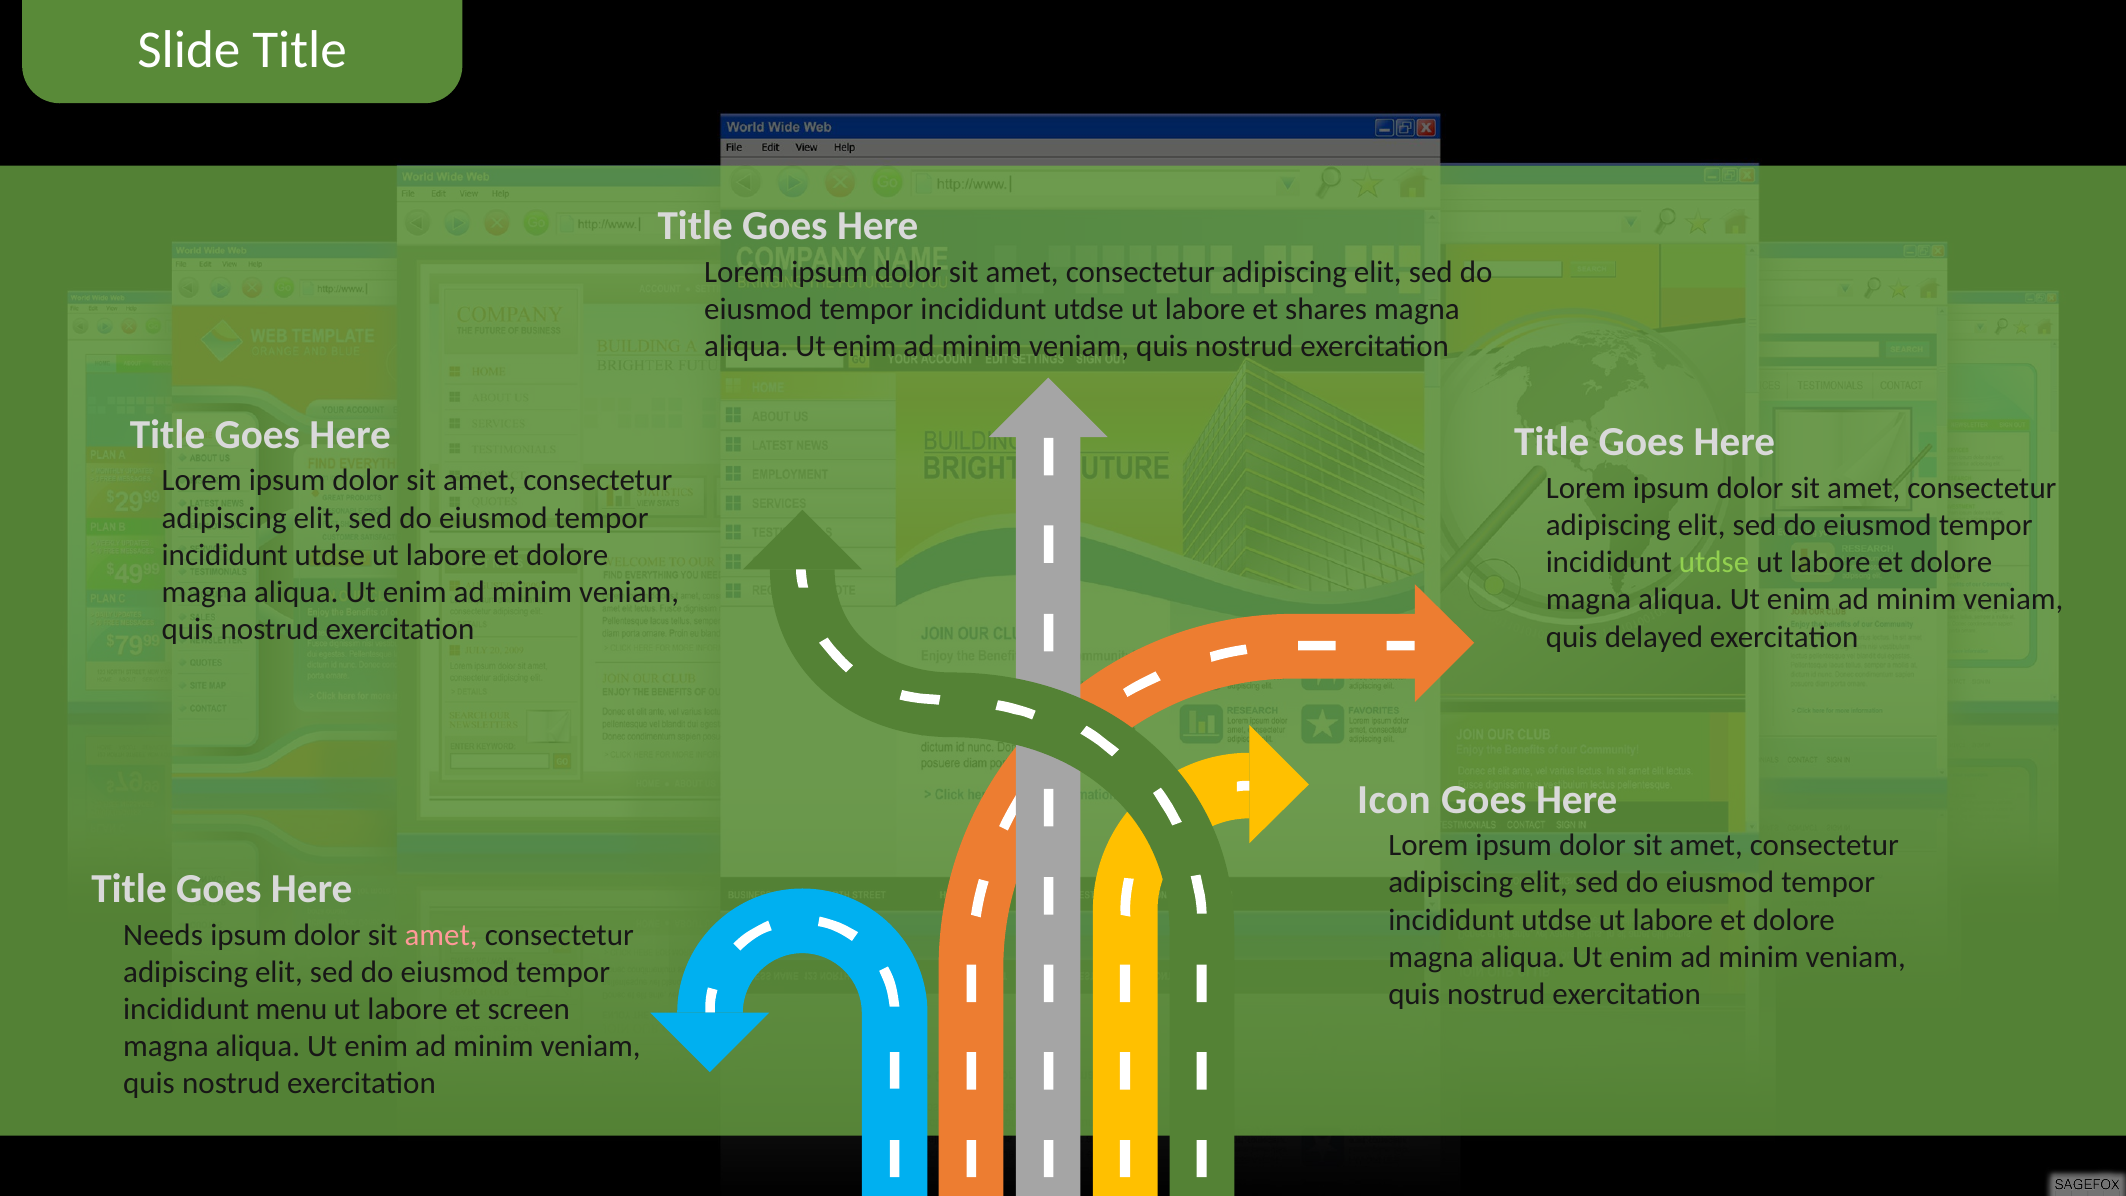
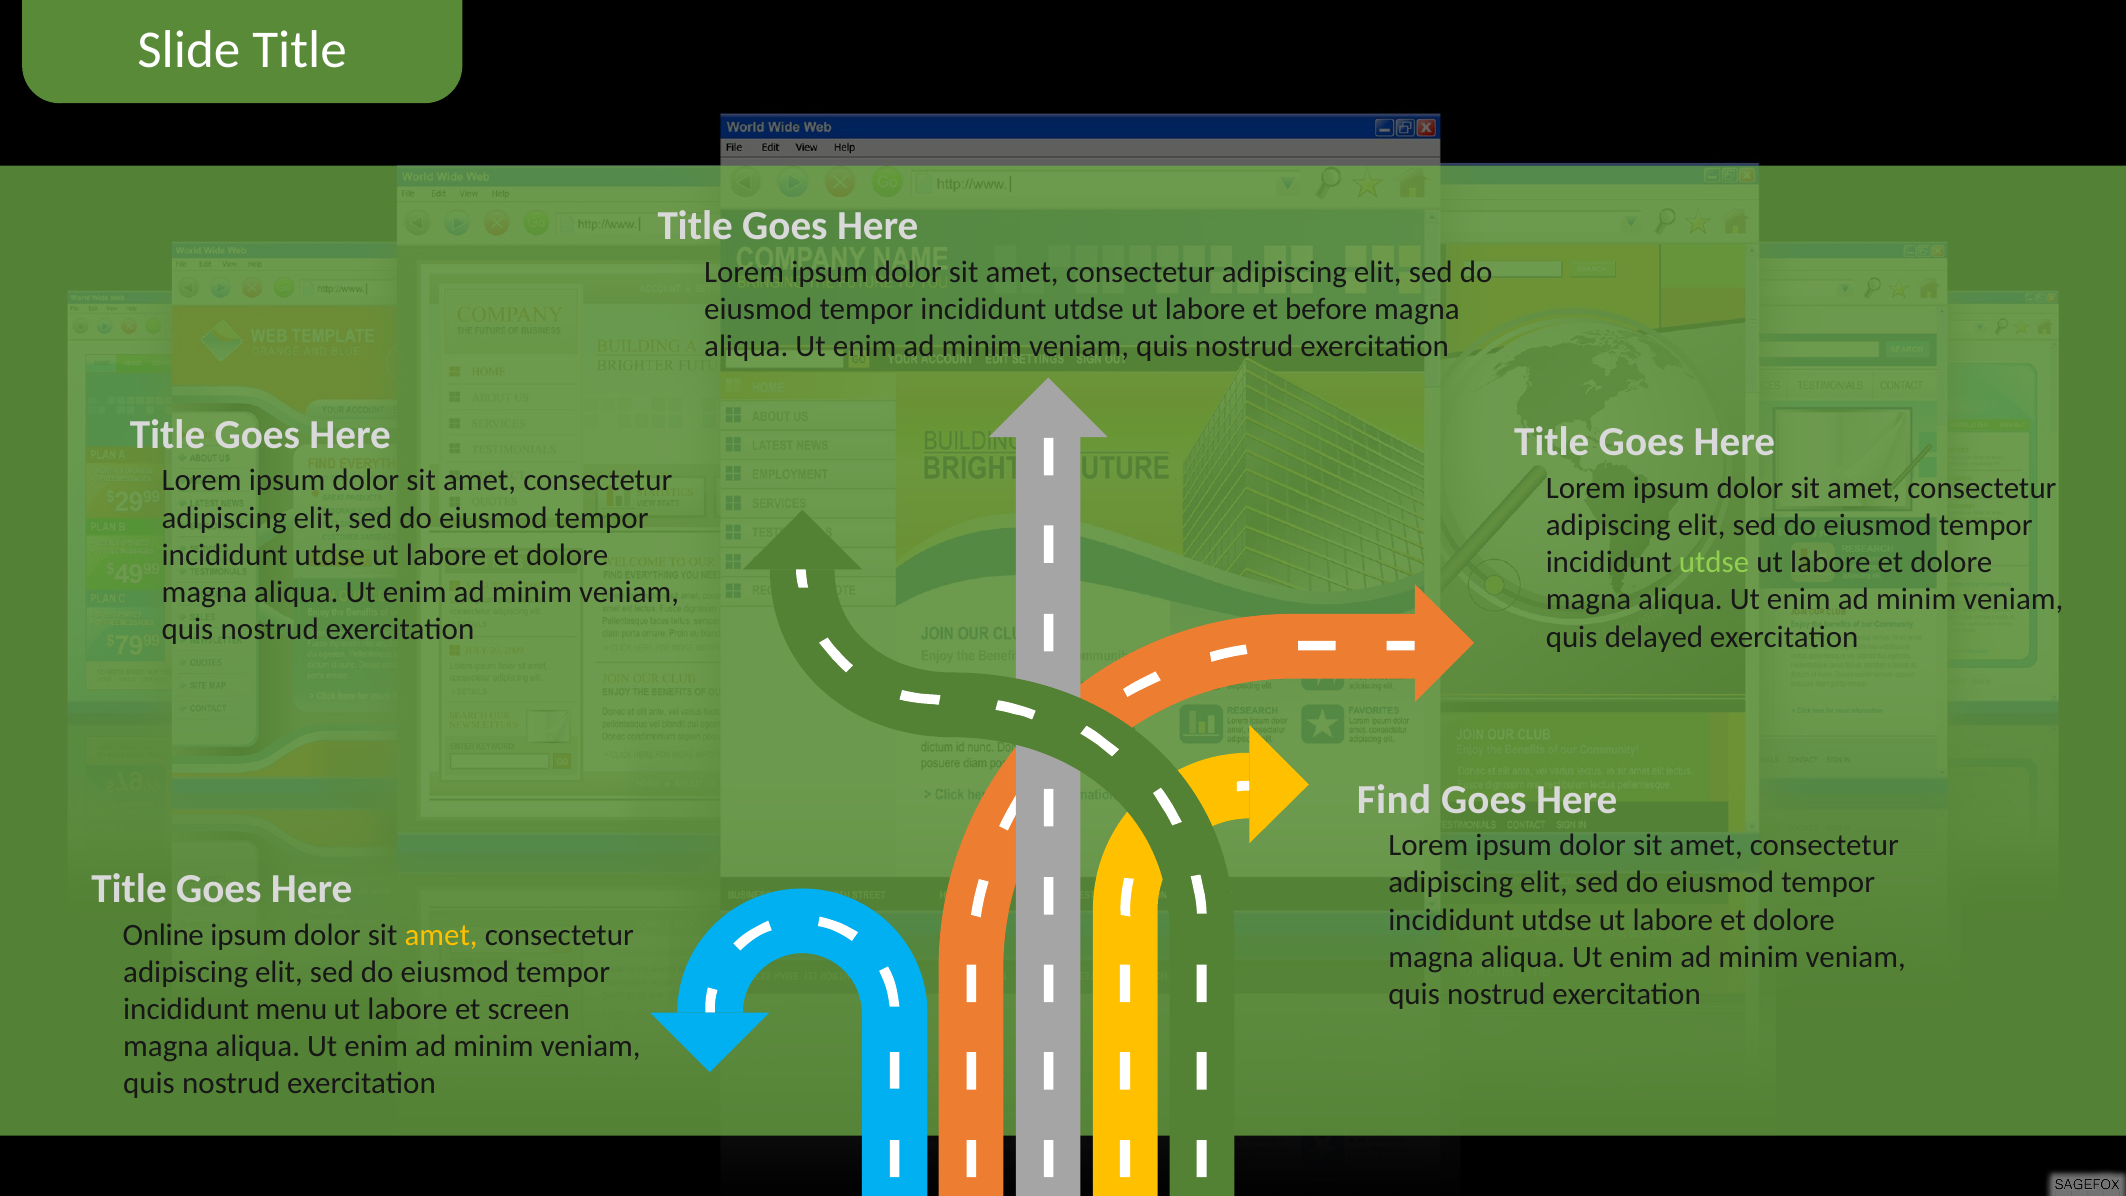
shares: shares -> before
Icon: Icon -> Find
Needs: Needs -> Online
amet at (441, 935) colour: pink -> yellow
